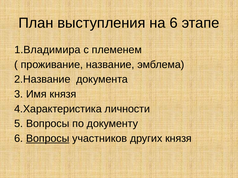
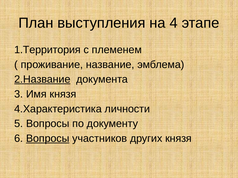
на 6: 6 -> 4
1.Владимира: 1.Владимира -> 1.Территория
2.Название underline: none -> present
